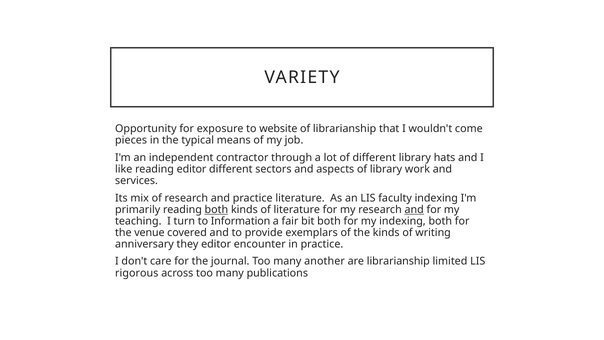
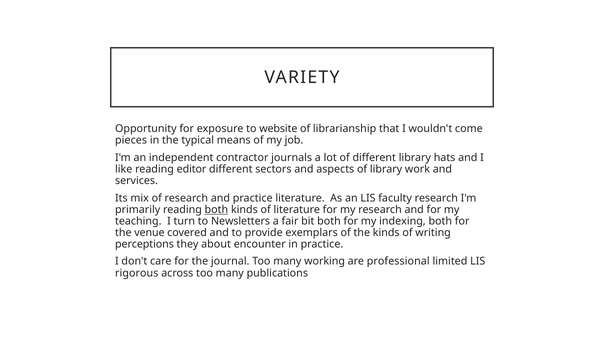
through: through -> journals
faculty indexing: indexing -> research
and at (414, 209) underline: present -> none
Information: Information -> Newsletters
anniversary: anniversary -> perceptions
they editor: editor -> about
another: another -> working
are librarianship: librarianship -> professional
